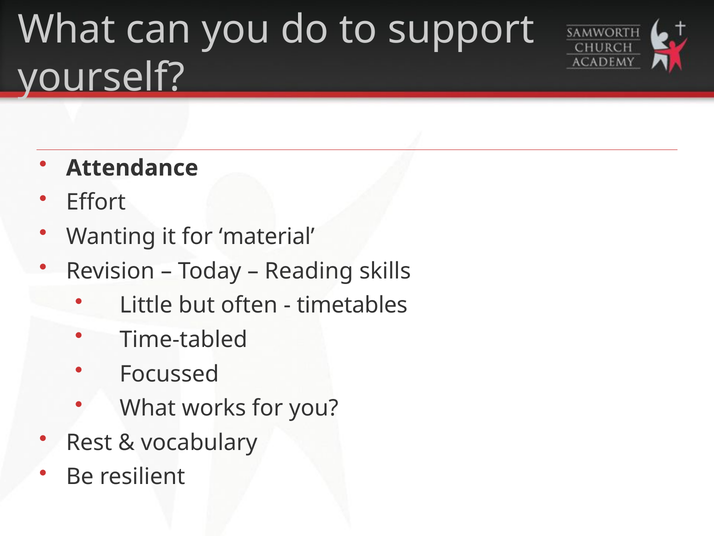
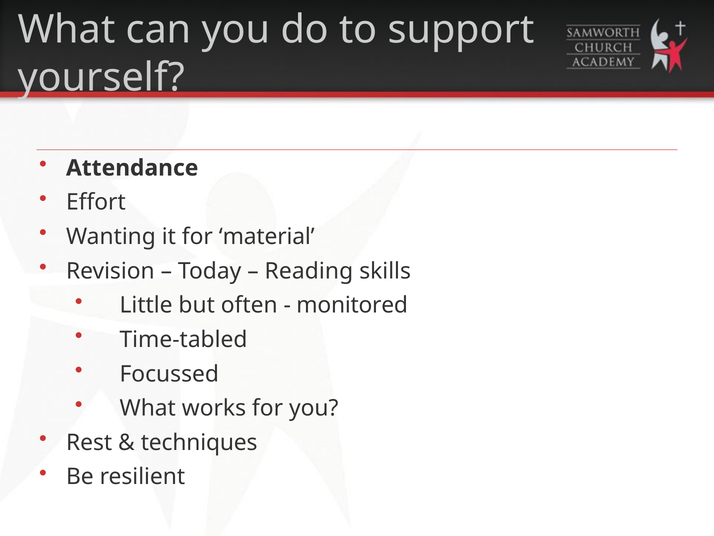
timetables: timetables -> monitored
vocabulary: vocabulary -> techniques
